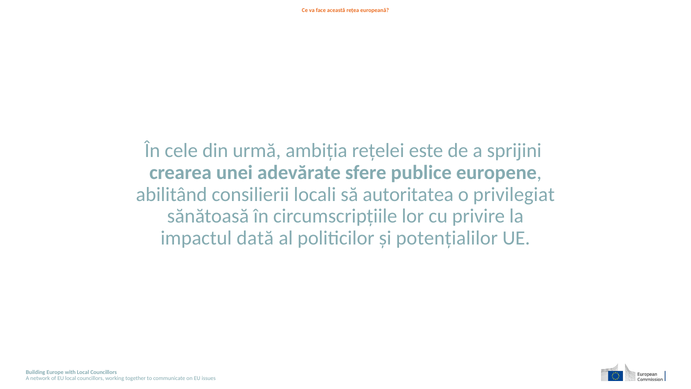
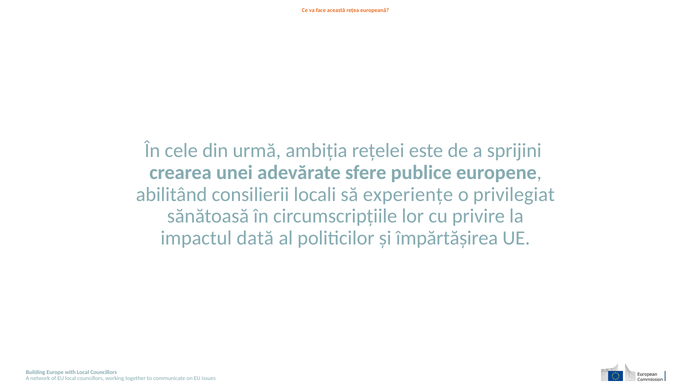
autoritatea: autoritatea -> experiențe
potențialilor: potențialilor -> împărtășirea
